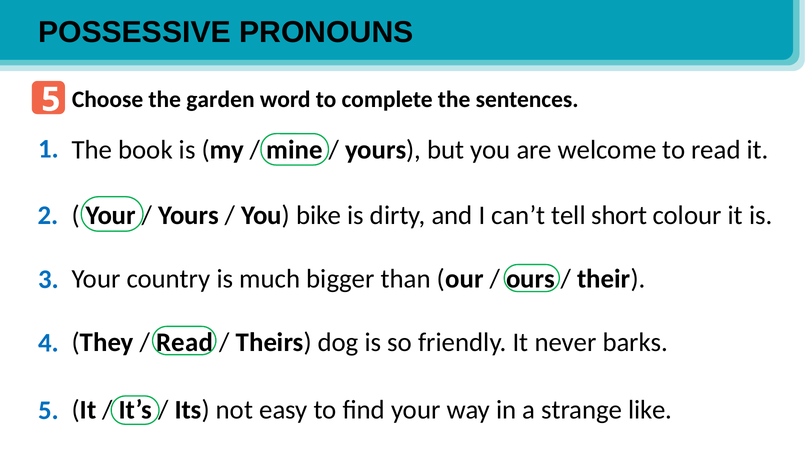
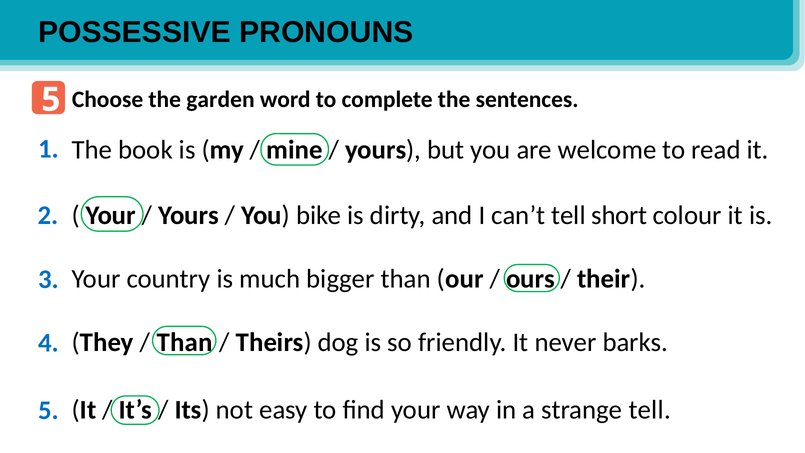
Read at (185, 342): Read -> Than
strange like: like -> tell
